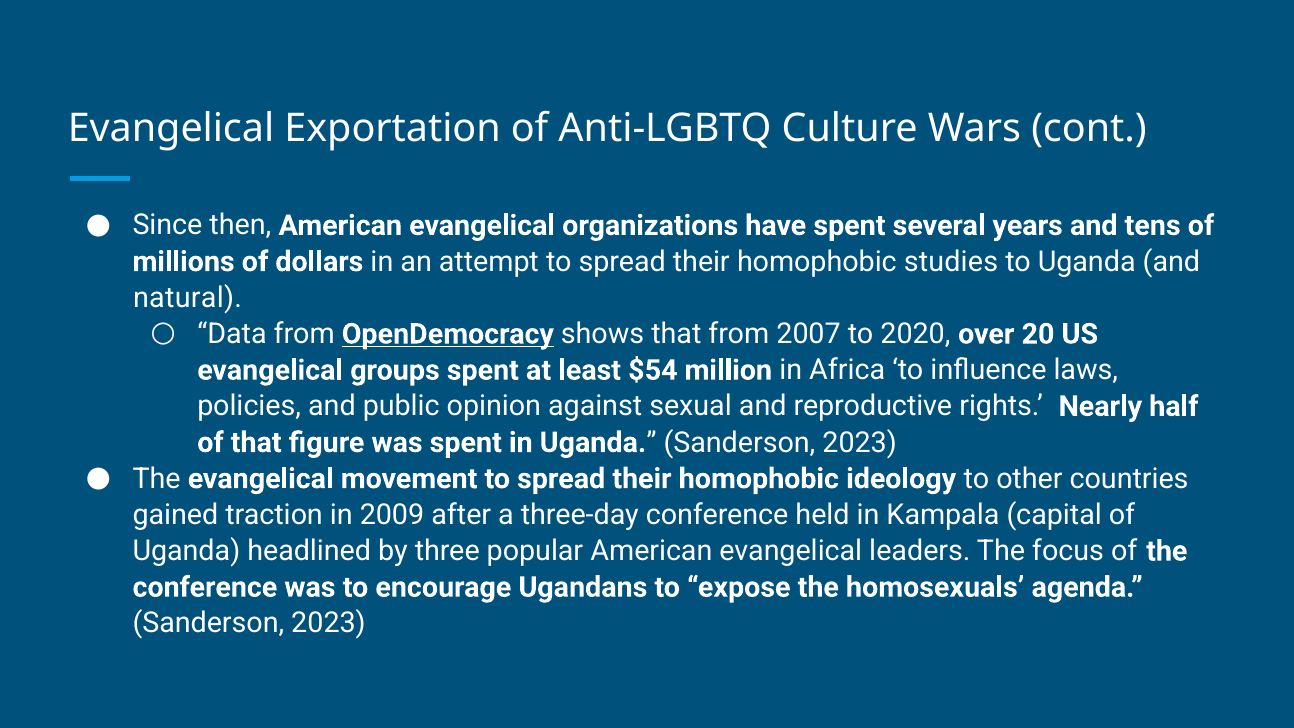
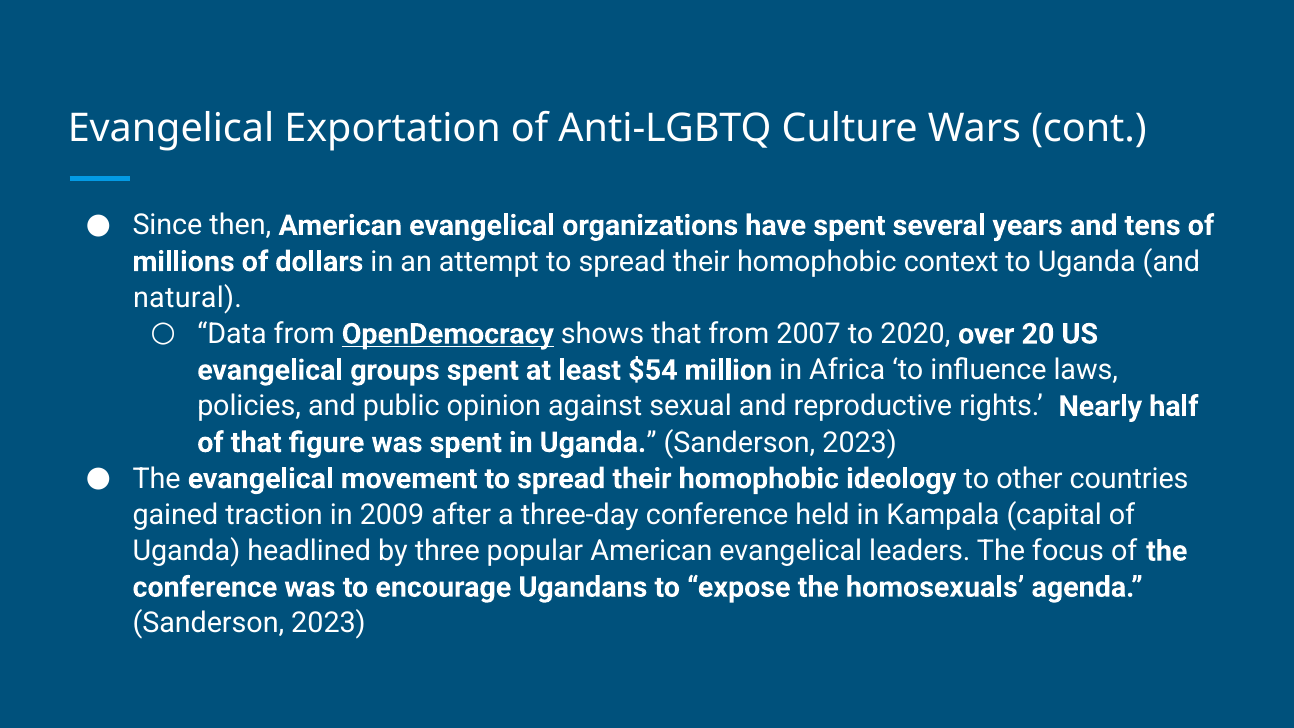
studies: studies -> context
